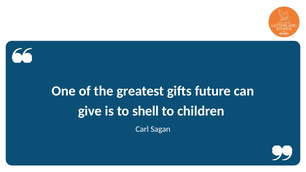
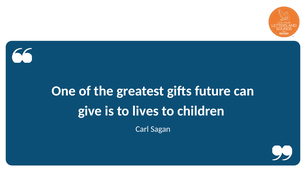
shell: shell -> lives
